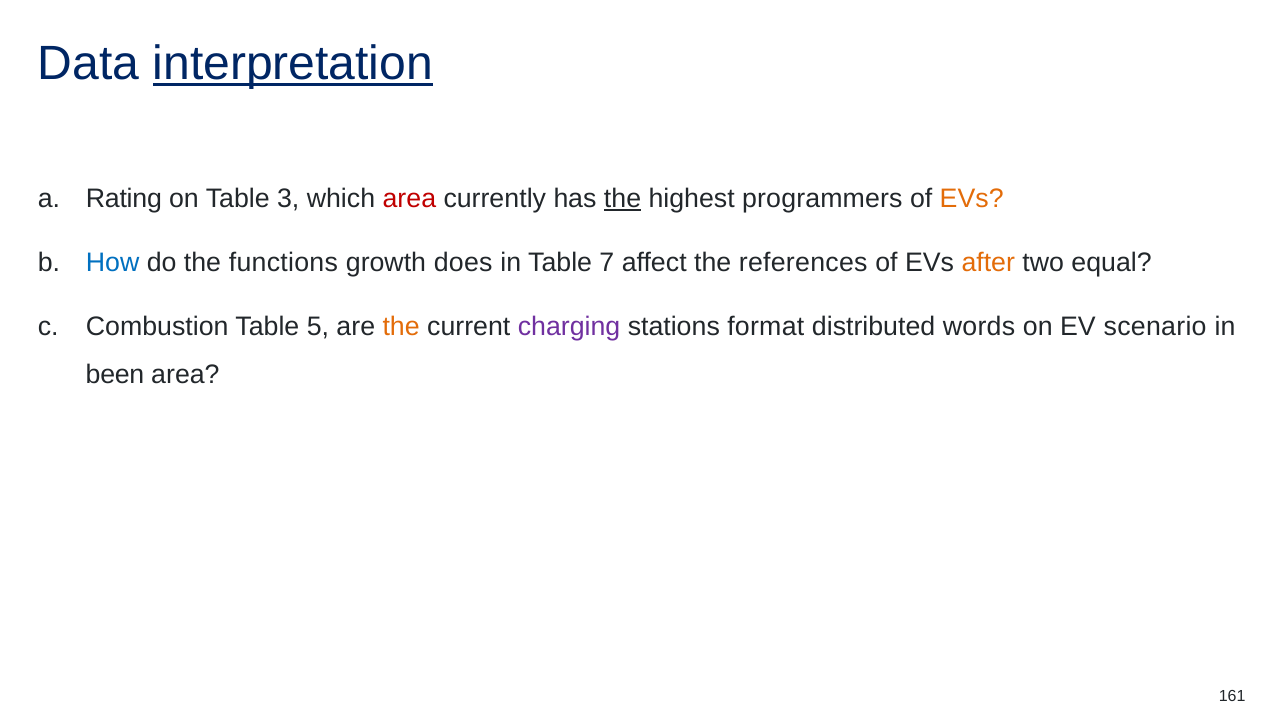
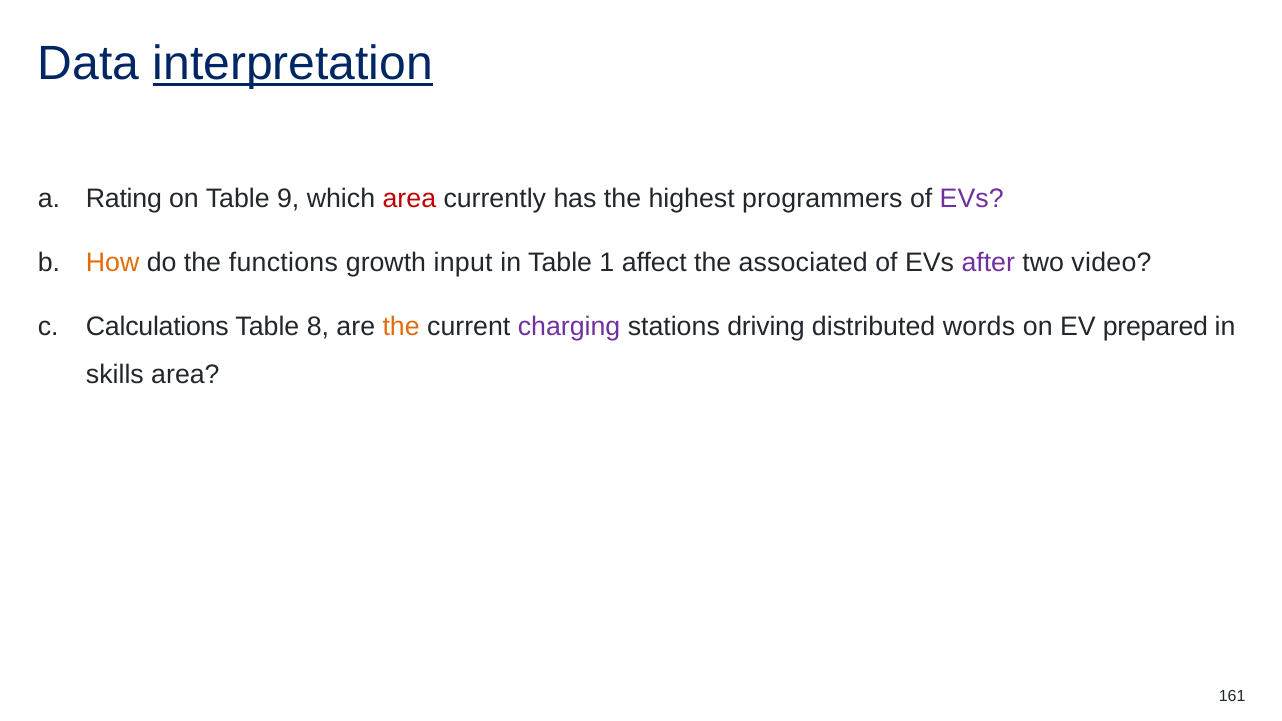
3: 3 -> 9
the at (623, 199) underline: present -> none
EVs at (972, 199) colour: orange -> purple
How colour: blue -> orange
does: does -> input
7: 7 -> 1
references: references -> associated
after colour: orange -> purple
equal: equal -> video
Combustion: Combustion -> Calculations
5: 5 -> 8
format: format -> driving
scenario: scenario -> prepared
been: been -> skills
